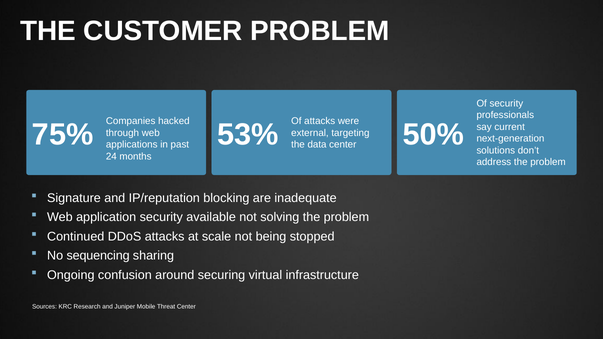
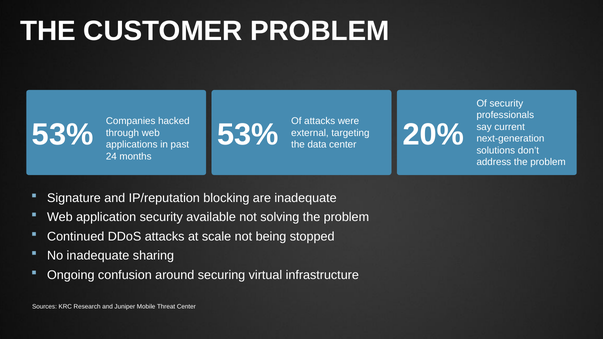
75% at (63, 135): 75% -> 53%
50%: 50% -> 20%
No sequencing: sequencing -> inadequate
